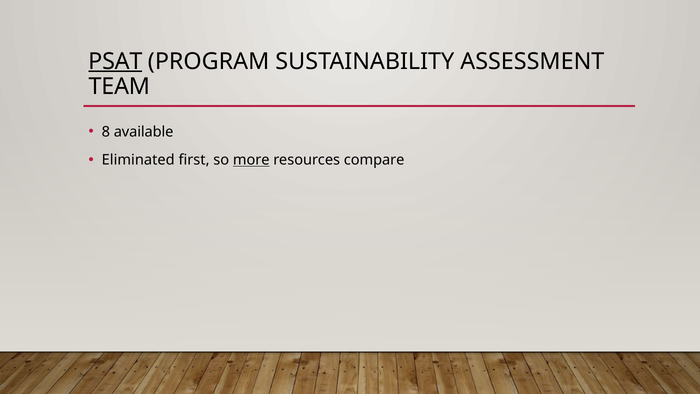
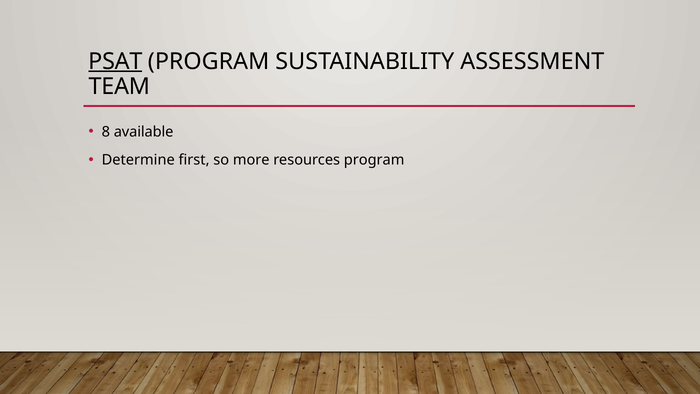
Eliminated: Eliminated -> Determine
more underline: present -> none
resources compare: compare -> program
